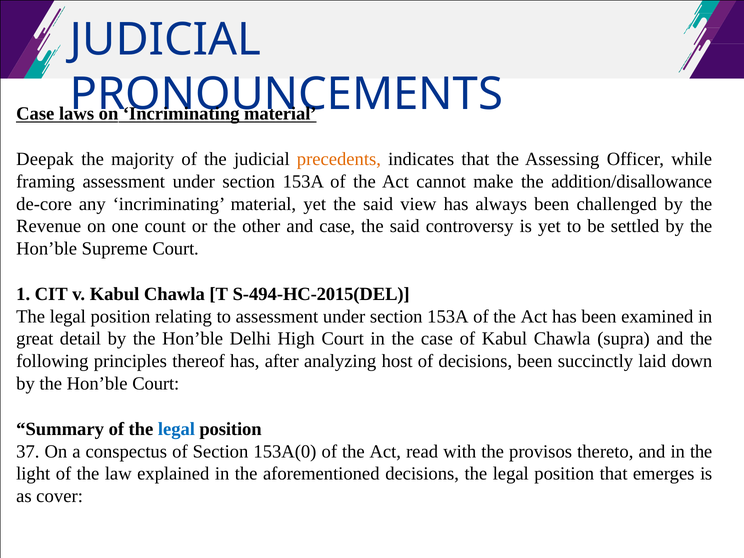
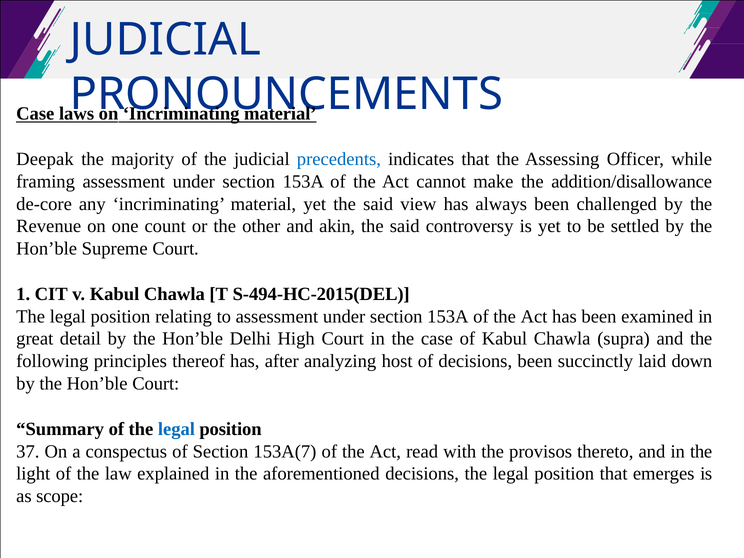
precedents colour: orange -> blue
and case: case -> akin
153A(0: 153A(0 -> 153A(7
cover: cover -> scope
